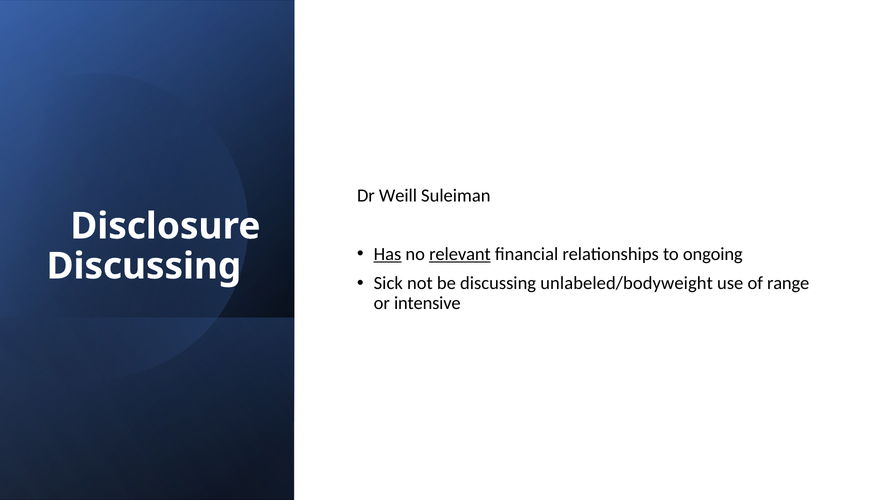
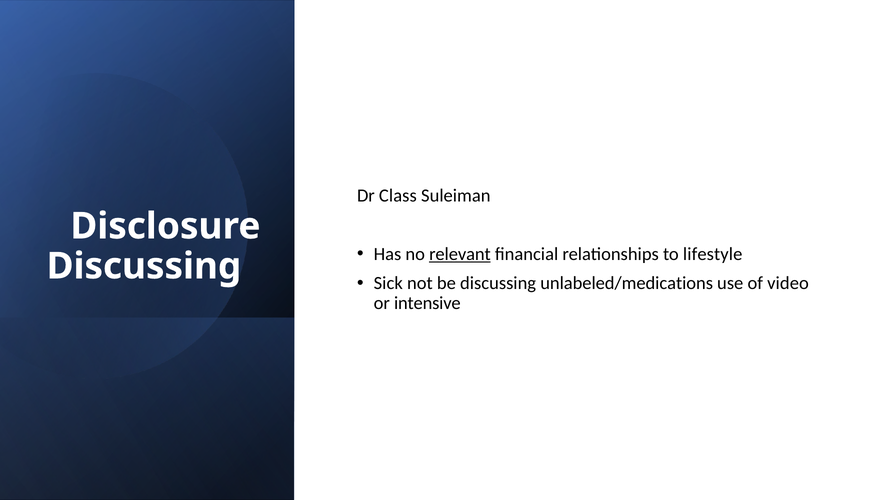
Weill: Weill -> Class
Has underline: present -> none
ongoing: ongoing -> lifestyle
unlabeled/bodyweight: unlabeled/bodyweight -> unlabeled/medications
range: range -> video
